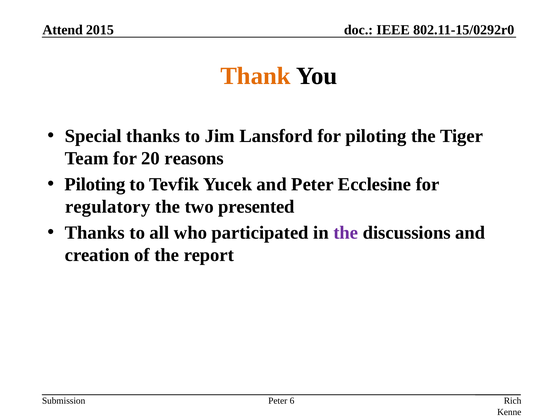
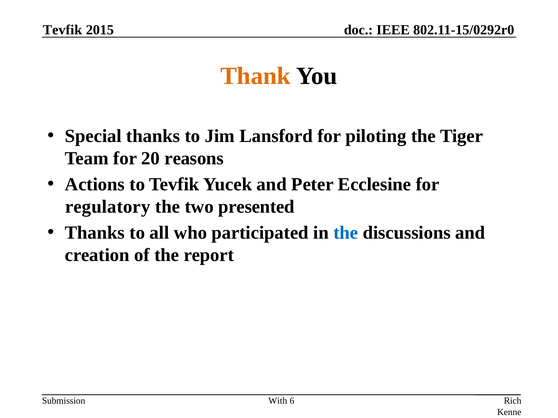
Attend at (63, 30): Attend -> Tevfik
Piloting at (95, 185): Piloting -> Actions
the at (346, 233) colour: purple -> blue
Peter at (278, 401): Peter -> With
